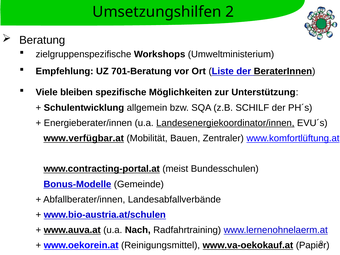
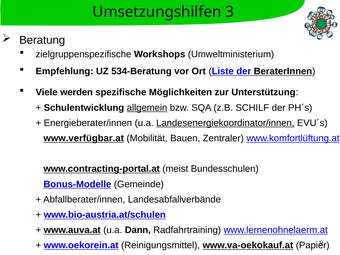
2: 2 -> 3
701-Beratung: 701-Beratung -> 534-Beratung
bleiben: bleiben -> werden
allgemein underline: none -> present
Nach: Nach -> Dann
